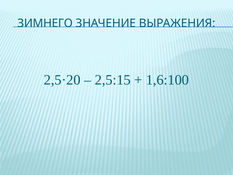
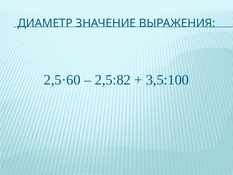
ЗИМНЕГО: ЗИМНЕГО -> ДИАМЕТР
2,5·20: 2,5·20 -> 2,5·60
2,5:15: 2,5:15 -> 2,5:82
1,6:100: 1,6:100 -> 3,5:100
